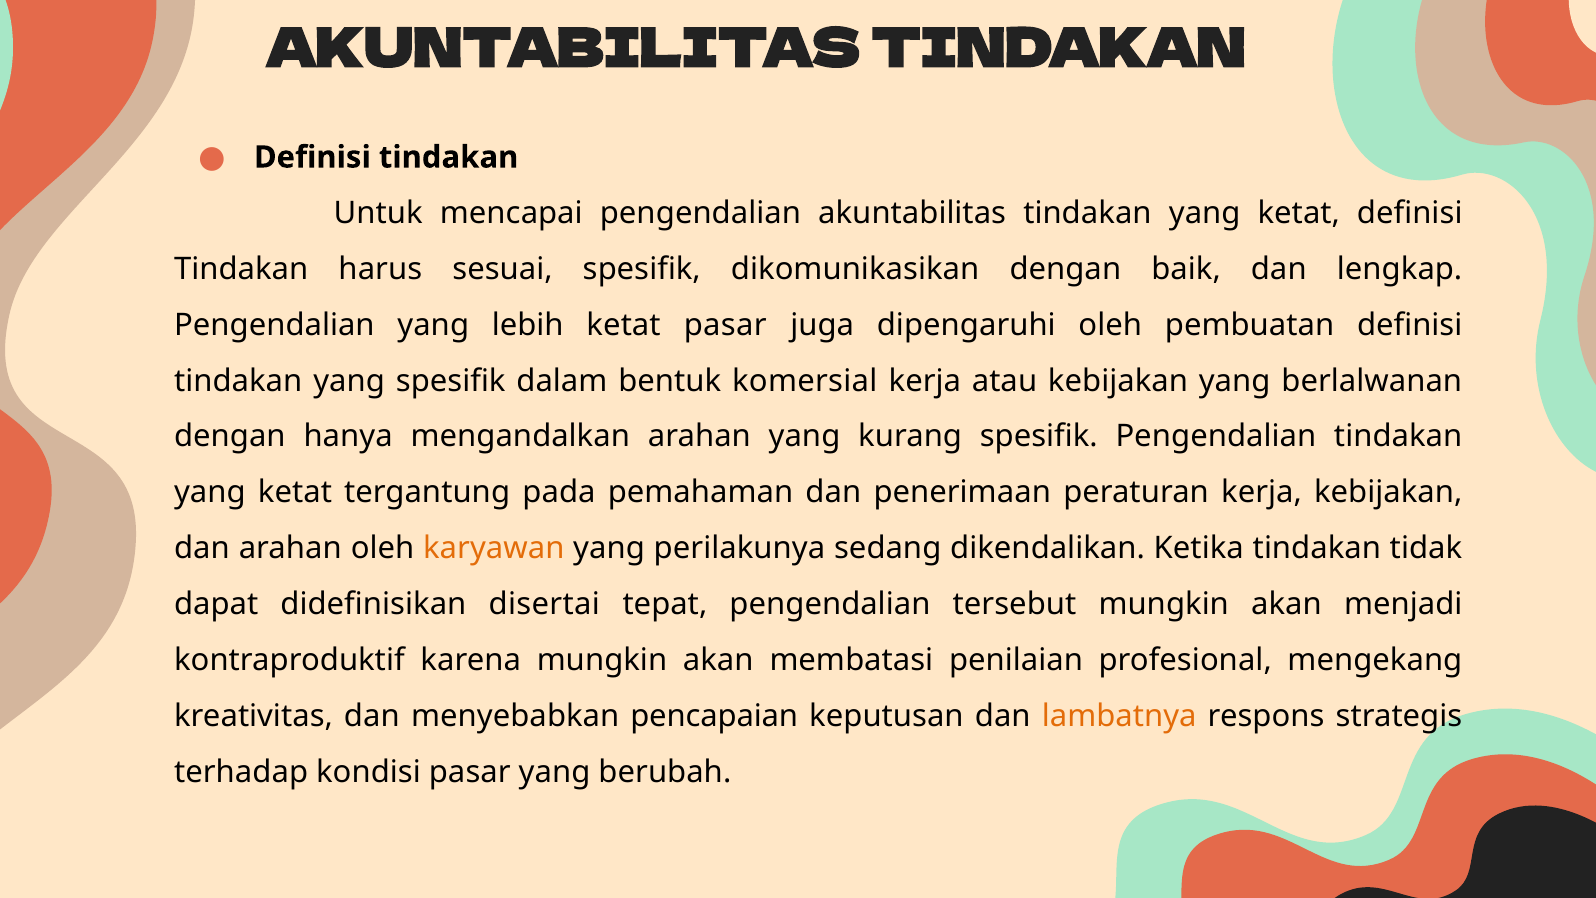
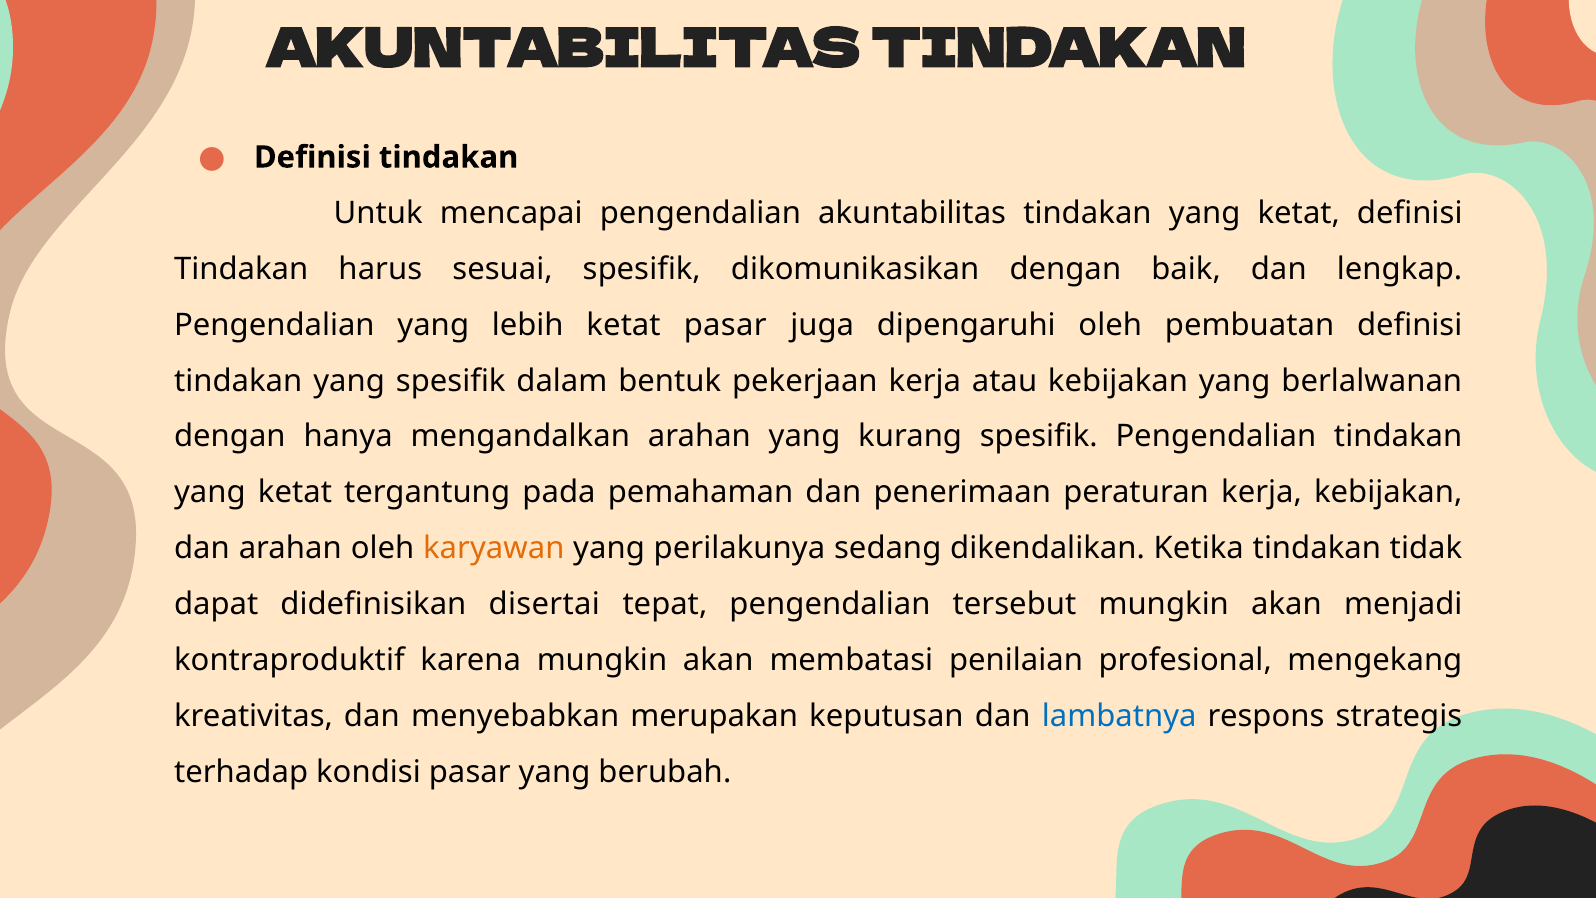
komersial: komersial -> pekerjaan
pencapaian: pencapaian -> merupakan
lambatnya colour: orange -> blue
